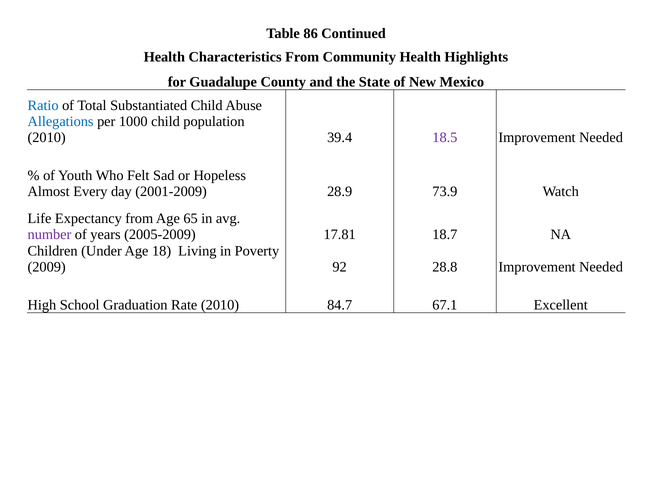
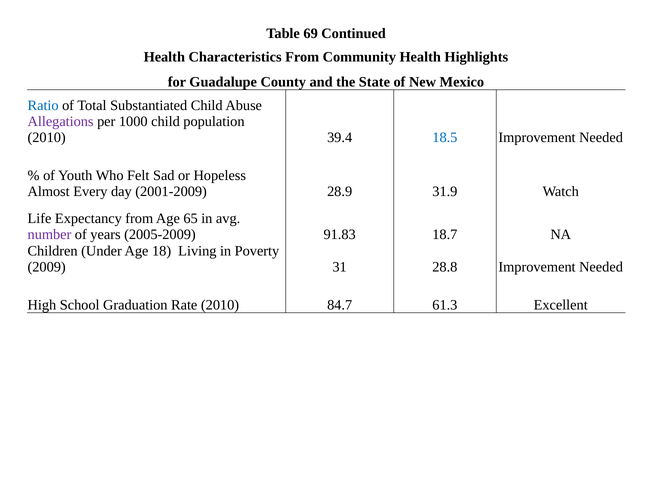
86: 86 -> 69
Allegations colour: blue -> purple
18.5 colour: purple -> blue
73.9: 73.9 -> 31.9
17.81: 17.81 -> 91.83
92: 92 -> 31
67.1: 67.1 -> 61.3
